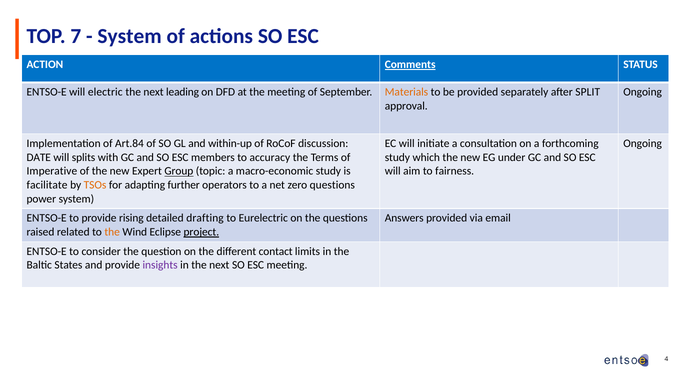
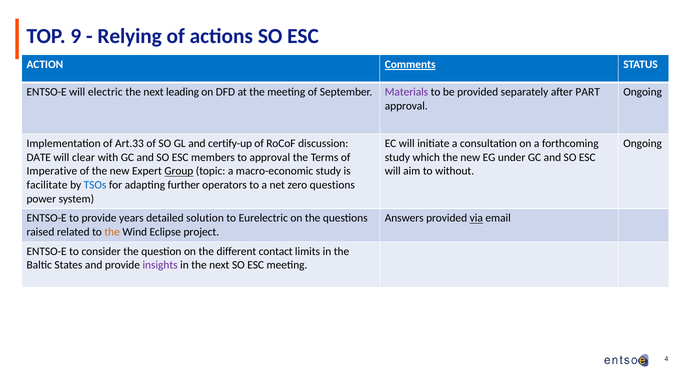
7: 7 -> 9
System at (130, 36): System -> Relying
Materials colour: orange -> purple
SPLIT: SPLIT -> PART
Art.84: Art.84 -> Art.33
within-up: within-up -> certify-up
splits: splits -> clear
to accuracy: accuracy -> approval
fairness: fairness -> without
TSOs colour: orange -> blue
rising: rising -> years
drafting: drafting -> solution
via underline: none -> present
project underline: present -> none
